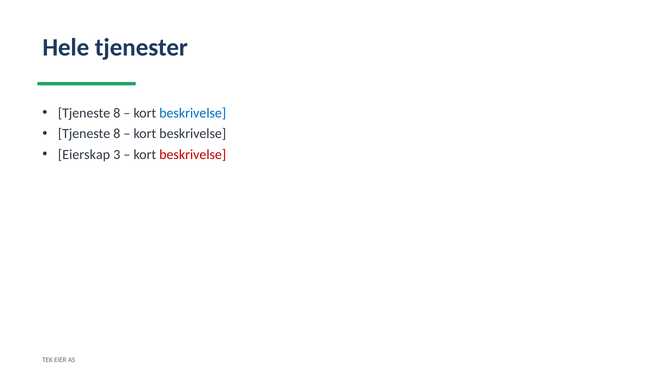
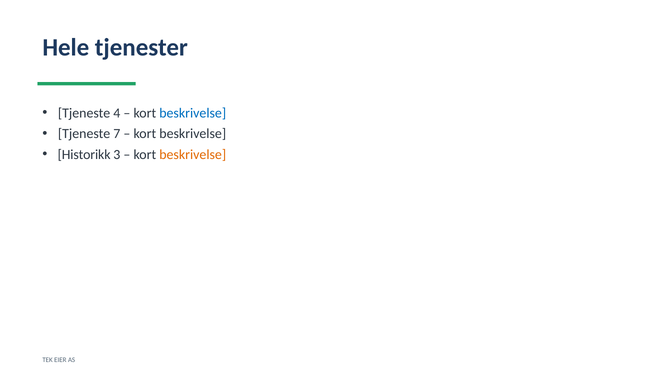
8 at (117, 113): 8 -> 4
8 at (117, 134): 8 -> 7
Eierskap: Eierskap -> Historikk
beskrivelse at (193, 154) colour: red -> orange
